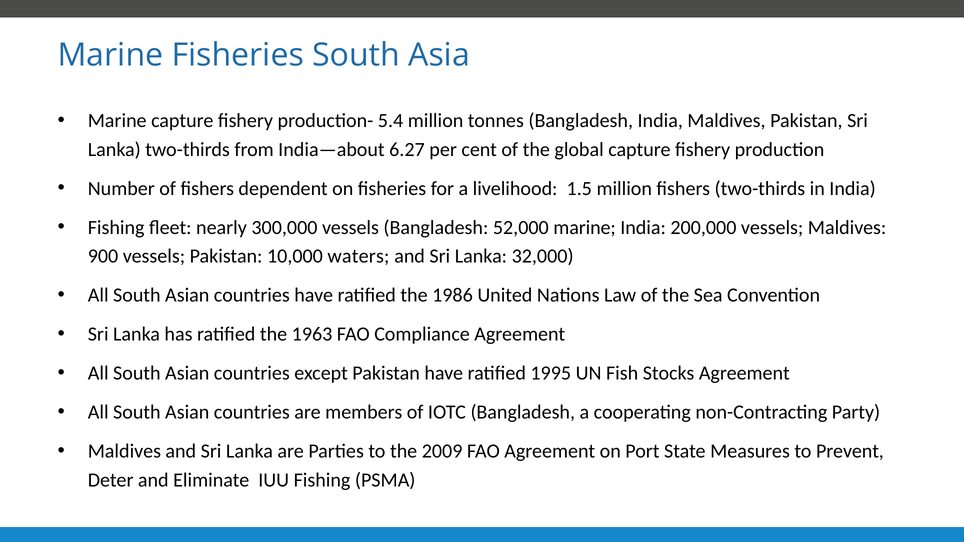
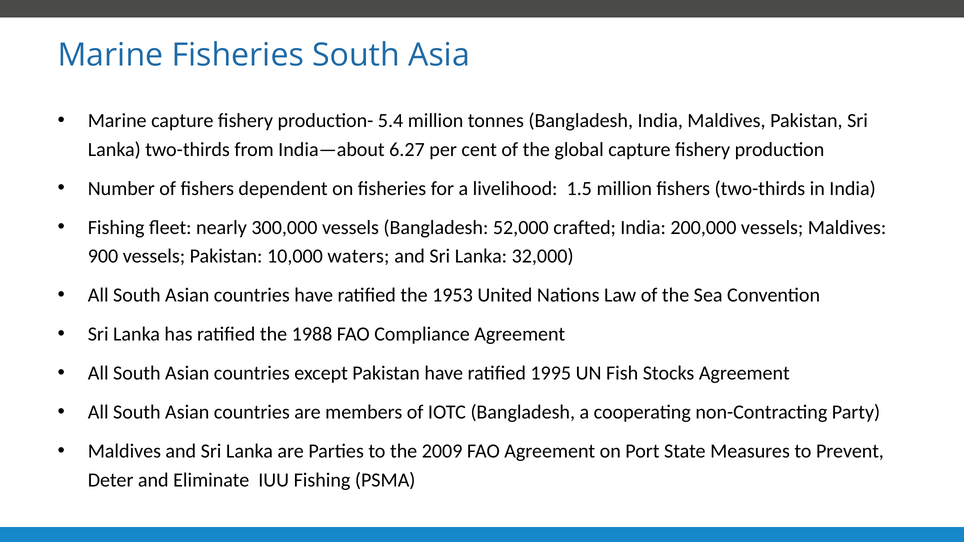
52,000 marine: marine -> crafted
1986: 1986 -> 1953
1963: 1963 -> 1988
